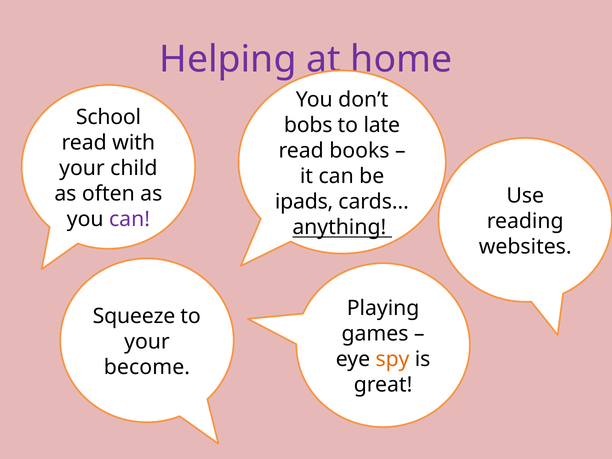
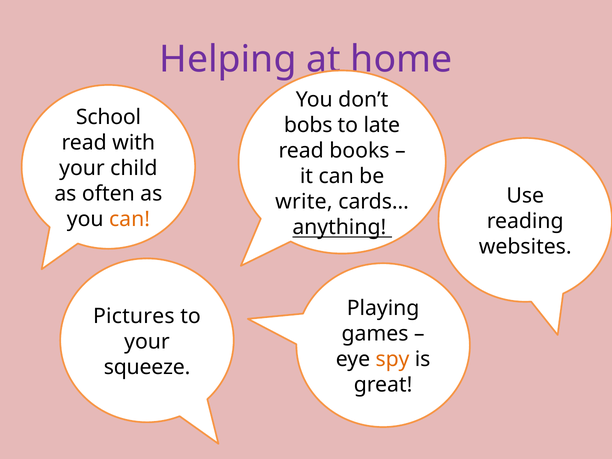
ipads: ipads -> write
can at (130, 219) colour: purple -> orange
Squeeze: Squeeze -> Pictures
become: become -> squeeze
